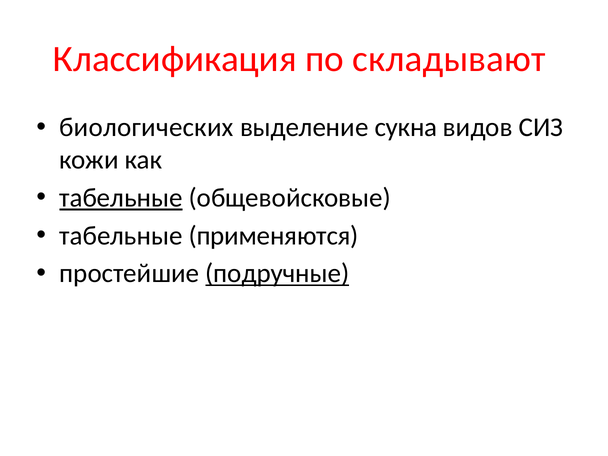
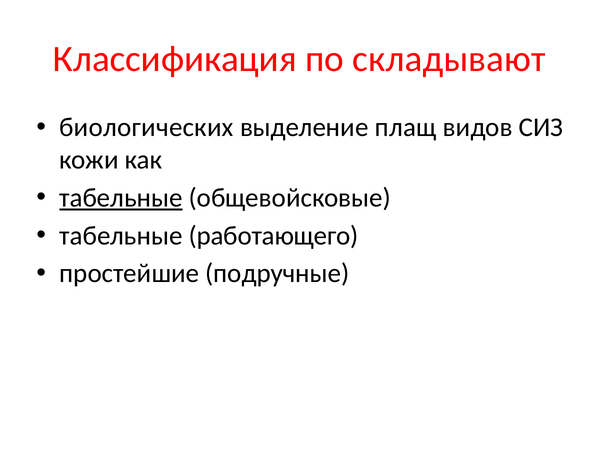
сукна: сукна -> плащ
применяются: применяются -> работающего
подручные underline: present -> none
